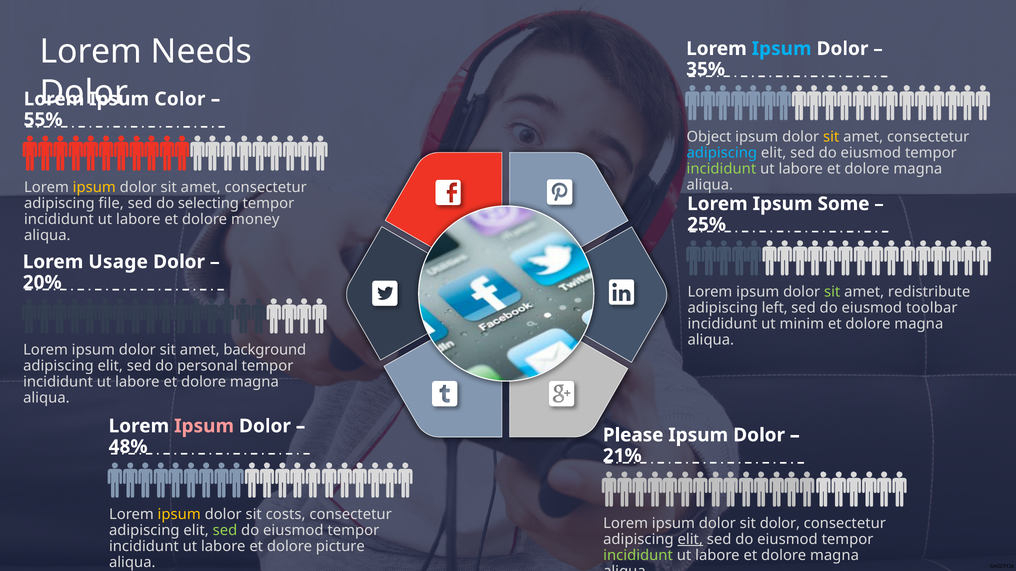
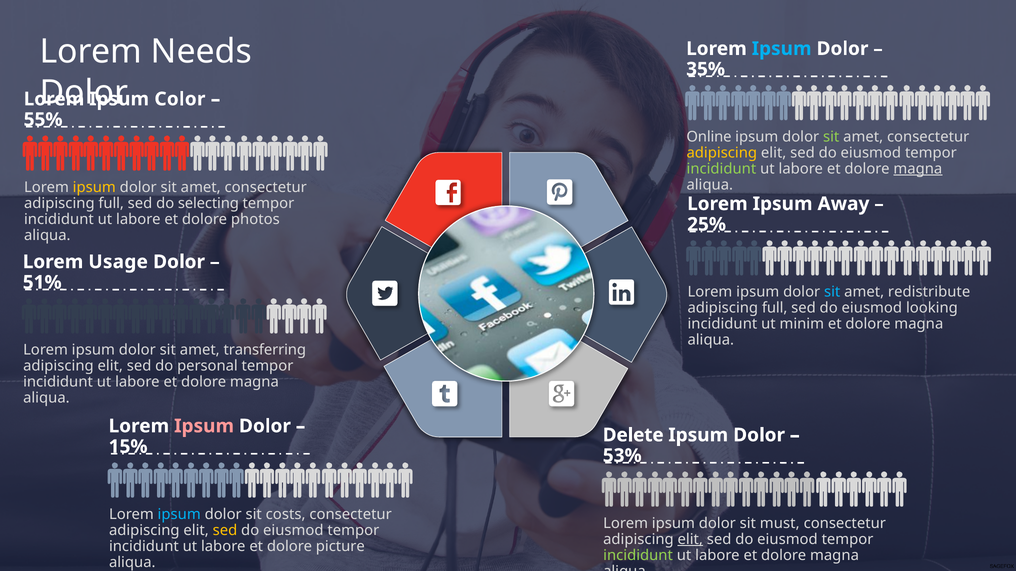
Object: Object -> Online
sit at (831, 137) colour: yellow -> light green
adipiscing at (722, 153) colour: light blue -> yellow
magna at (918, 169) underline: none -> present
file at (111, 203): file -> full
Some: Some -> Away
money: money -> photos
20%: 20% -> 51%
sit at (832, 292) colour: light green -> light blue
left at (775, 308): left -> full
toolbar: toolbar -> looking
background: background -> transferring
Please: Please -> Delete
48%: 48% -> 15%
21%: 21% -> 53%
ipsum at (179, 515) colour: yellow -> light blue
sit dolor: dolor -> must
sed at (225, 531) colour: light green -> yellow
